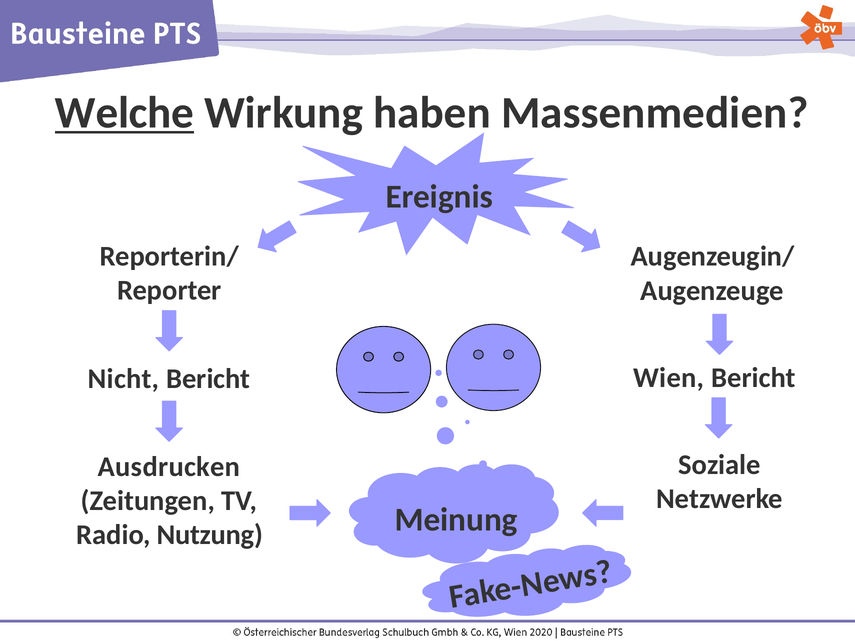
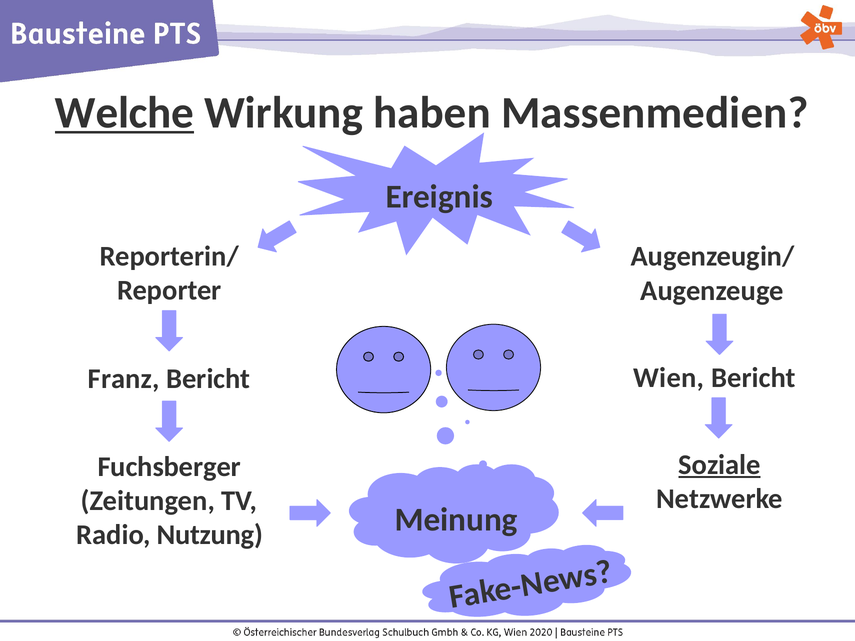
Nicht: Nicht -> Franz
Soziale underline: none -> present
Ausdrucken: Ausdrucken -> Fuchsberger
